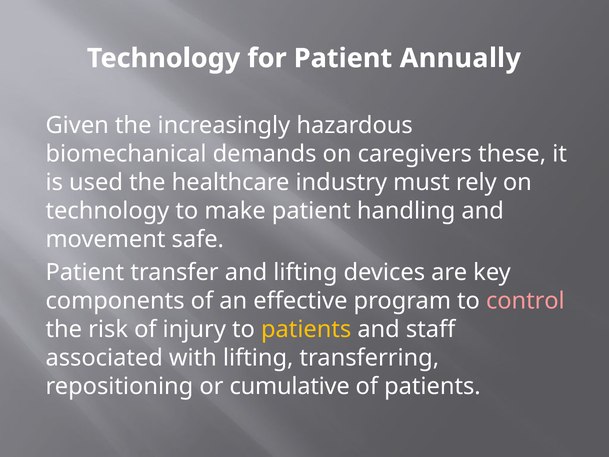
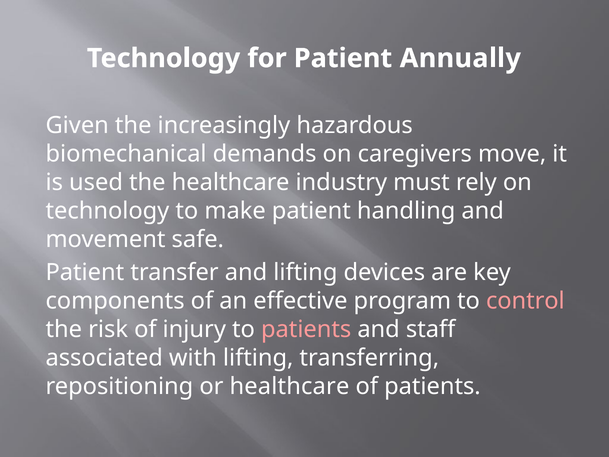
these: these -> move
patients at (306, 329) colour: yellow -> pink
or cumulative: cumulative -> healthcare
